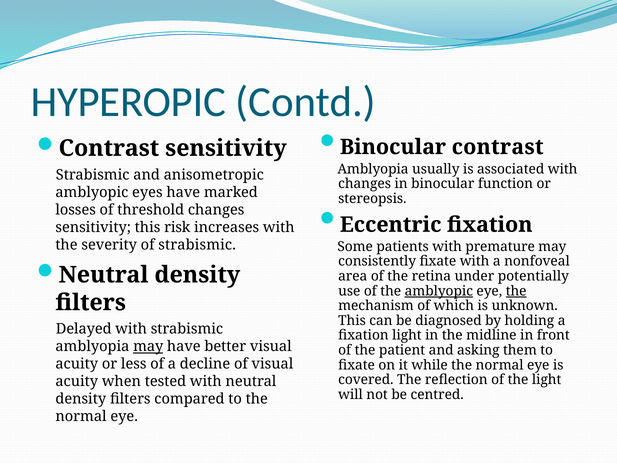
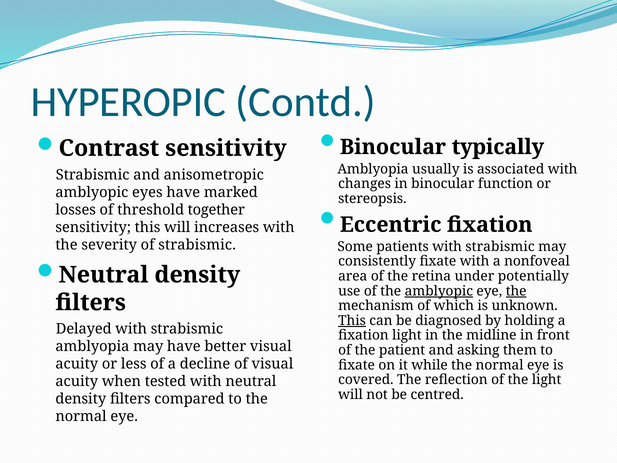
Binocular contrast: contrast -> typically
threshold changes: changes -> together
this risk: risk -> will
patients with premature: premature -> strabismic
This at (352, 320) underline: none -> present
may at (148, 346) underline: present -> none
